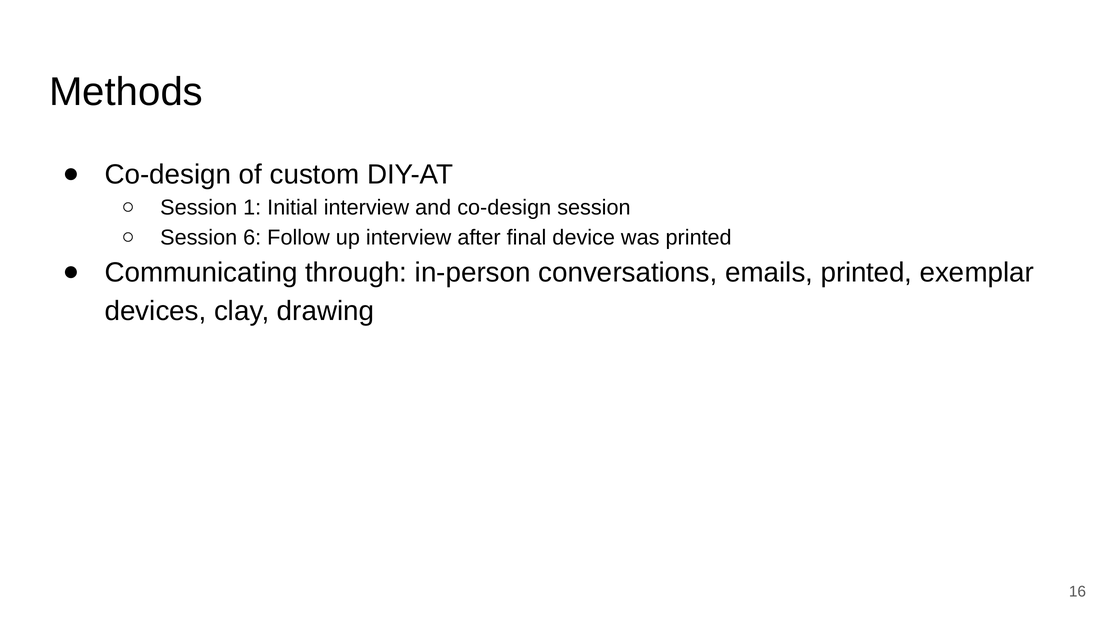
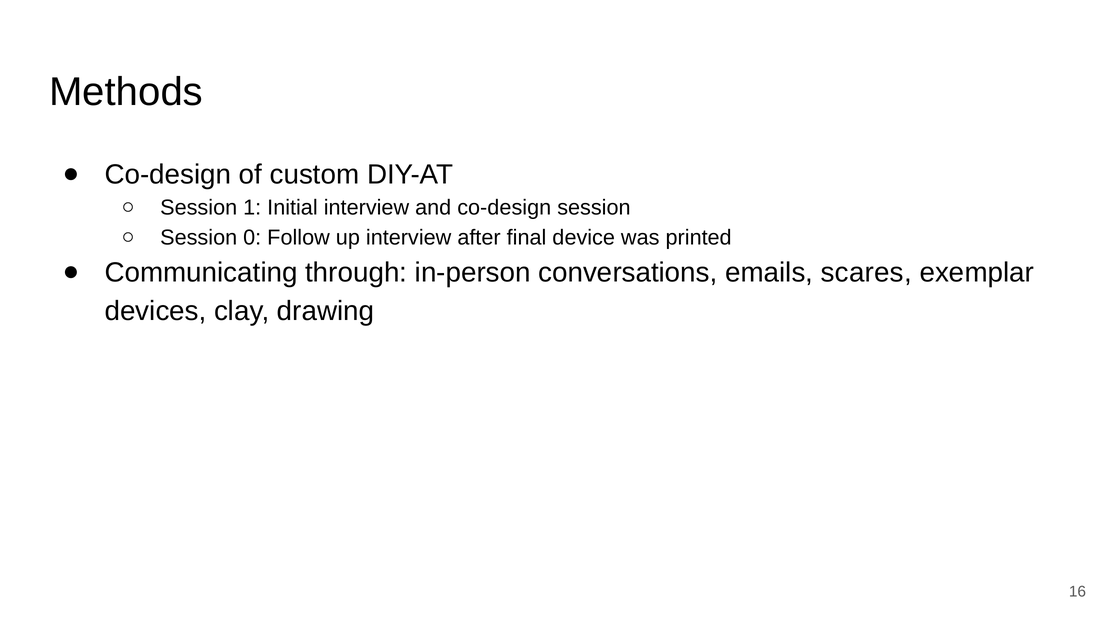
6: 6 -> 0
emails printed: printed -> scares
